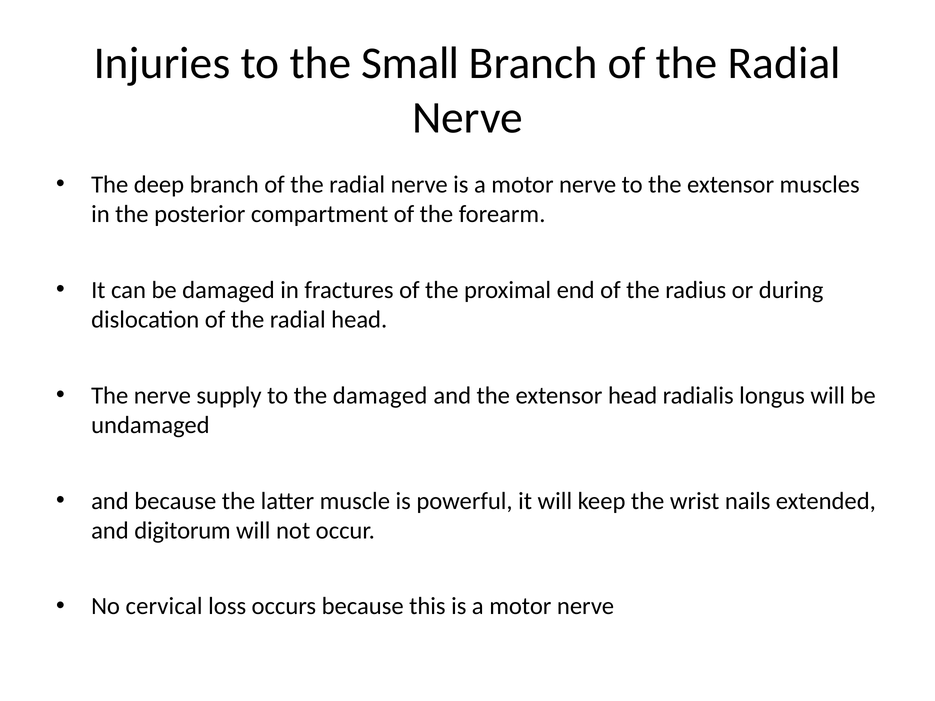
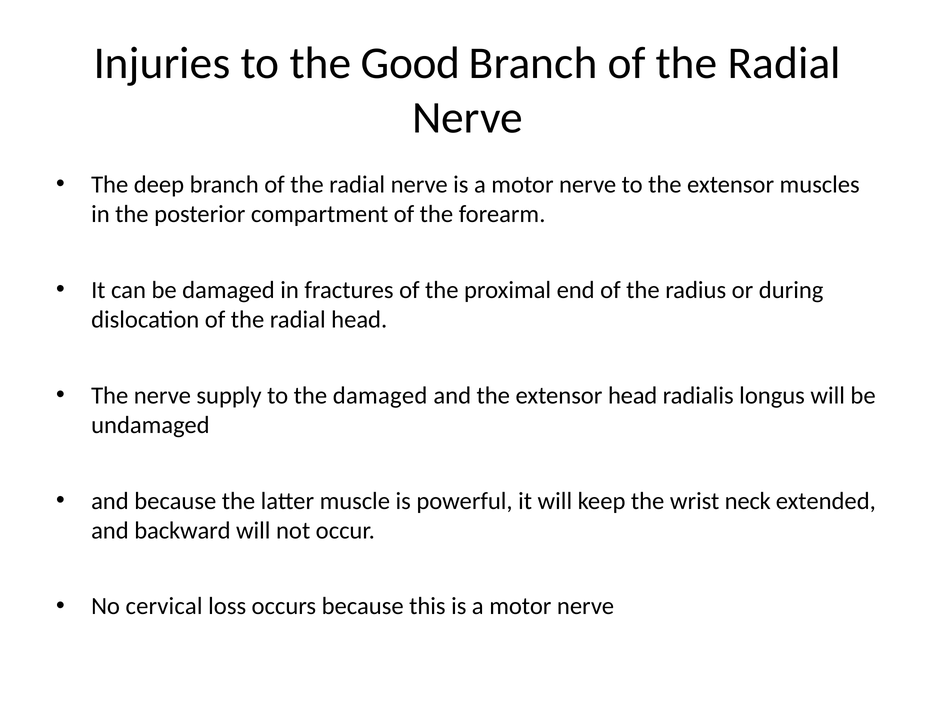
Small: Small -> Good
nails: nails -> neck
digitorum: digitorum -> backward
